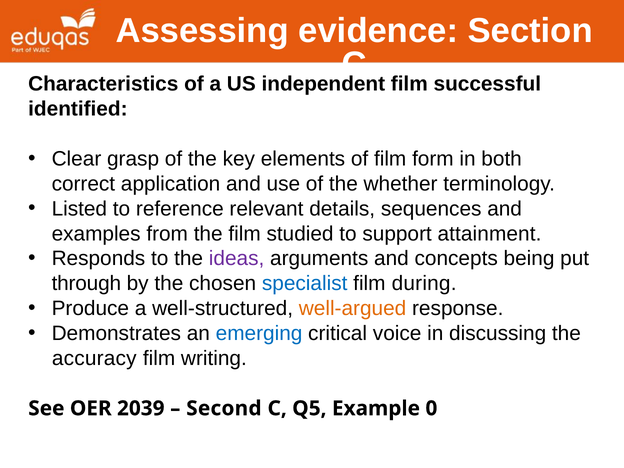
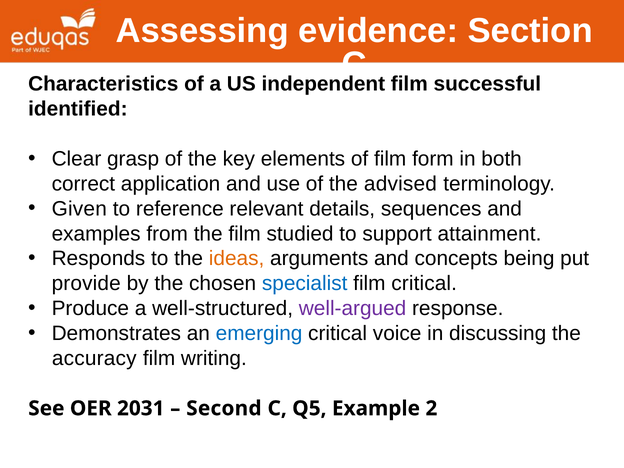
whether: whether -> advised
Listed: Listed -> Given
ideas colour: purple -> orange
through: through -> provide
film during: during -> critical
well-argued colour: orange -> purple
2039: 2039 -> 2031
0: 0 -> 2
